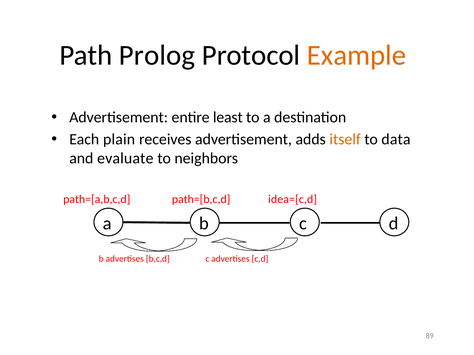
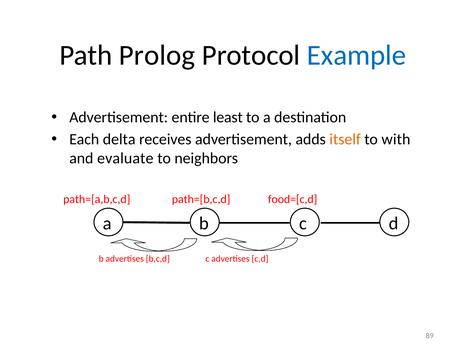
Example colour: orange -> blue
plain: plain -> delta
data: data -> with
idea=[c,d: idea=[c,d -> food=[c,d
